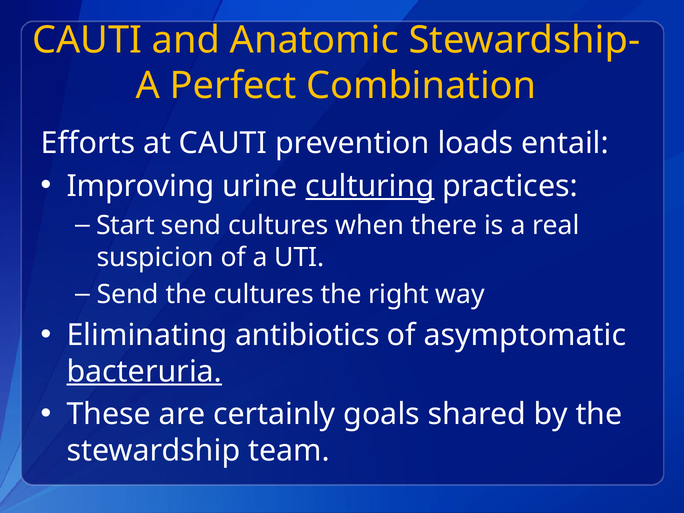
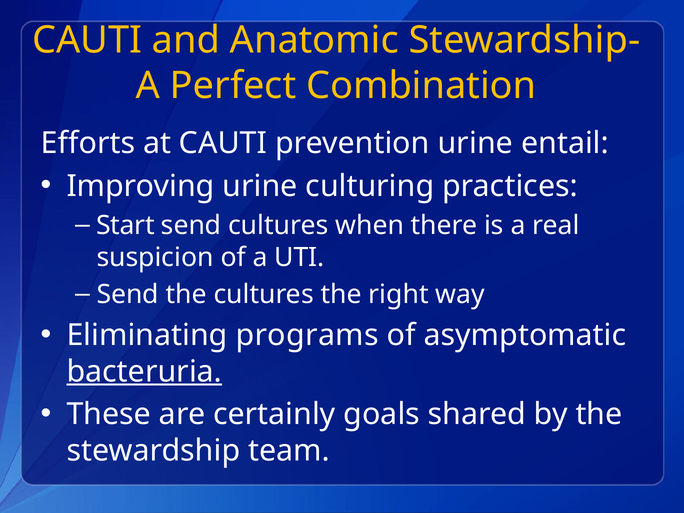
prevention loads: loads -> urine
culturing underline: present -> none
antibiotics: antibiotics -> programs
